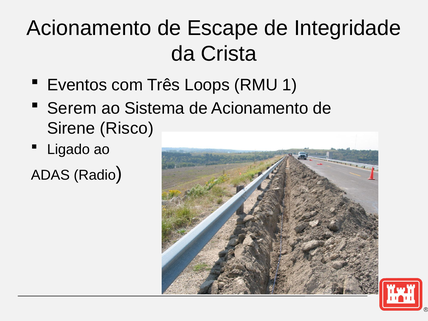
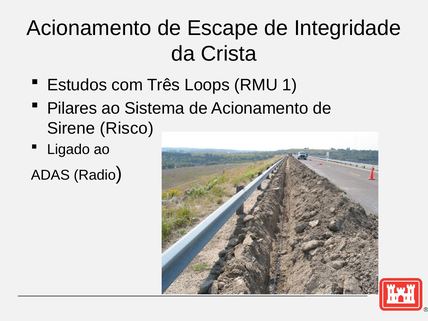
Eventos: Eventos -> Estudos
Serem: Serem -> Pilares
